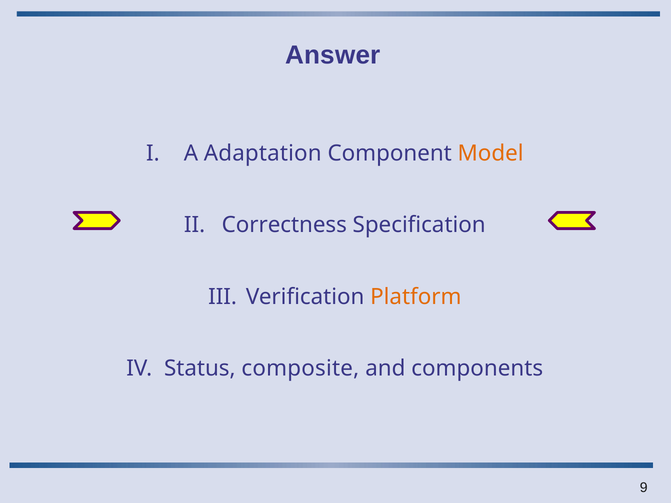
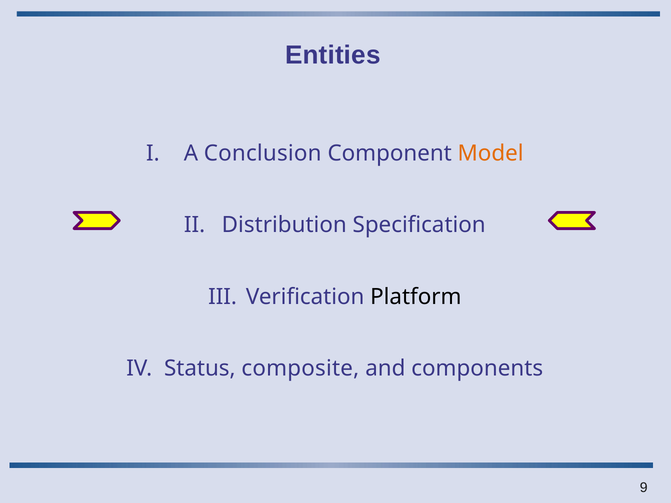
Answer: Answer -> Entities
Adaptation: Adaptation -> Conclusion
Correctness: Correctness -> Distribution
Platform colour: orange -> black
